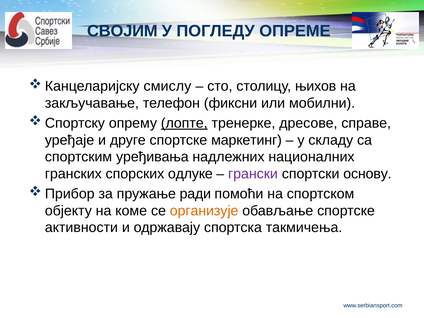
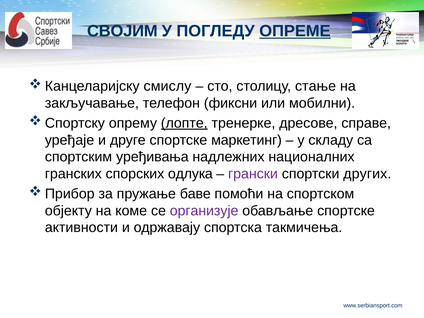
ОПРЕМЕ underline: none -> present
њихов: њихов -> стање
одлуке: одлуке -> одлука
основу: основу -> других
ради: ради -> баве
организује colour: orange -> purple
